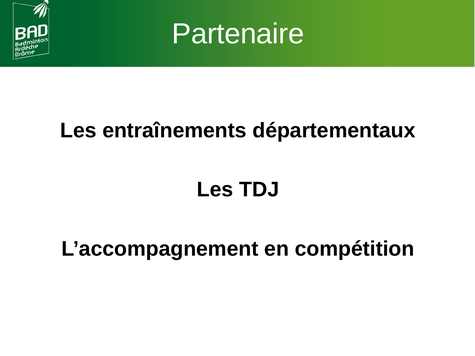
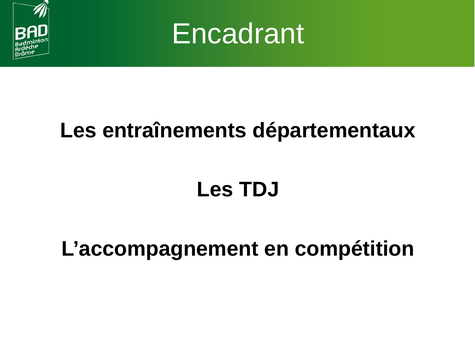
Partenaire: Partenaire -> Encadrant
